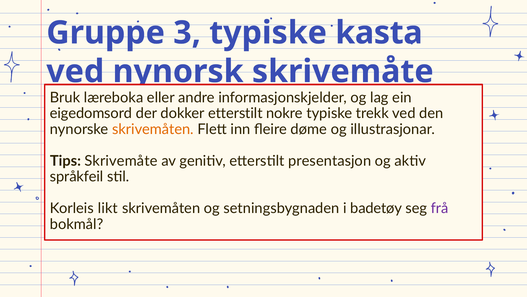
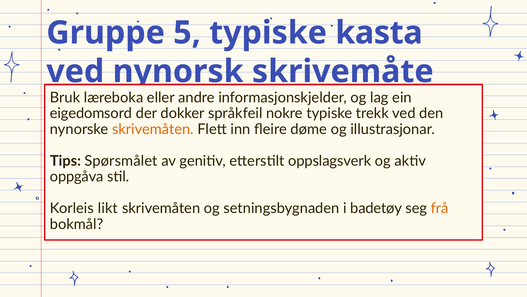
3: 3 -> 5
dokker etterstilt: etterstilt -> språkfeil
Tips Skrivemåte: Skrivemåte -> Spørsmålet
presentasjon: presentasjon -> oppslagsverk
språkfeil: språkfeil -> oppgåva
frå colour: purple -> orange
